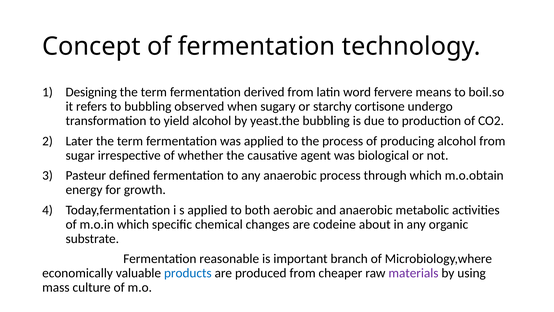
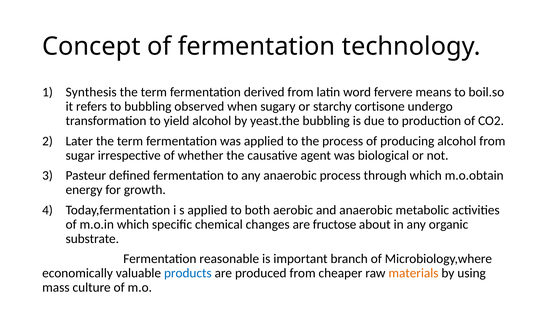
Designing: Designing -> Synthesis
codeine: codeine -> fructose
materials colour: purple -> orange
